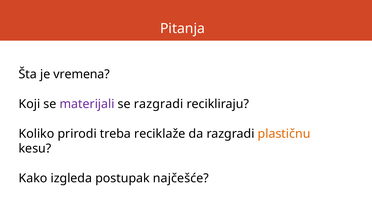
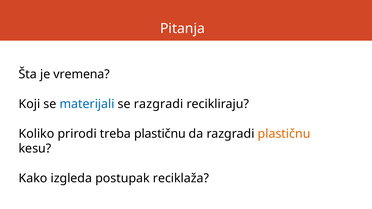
materijali colour: purple -> blue
treba reciklaže: reciklaže -> plastičnu
najčešće: najčešće -> reciklaža
